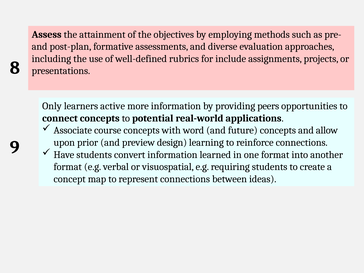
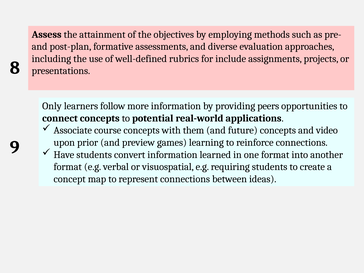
active: active -> follow
word: word -> them
allow: allow -> video
design: design -> games
